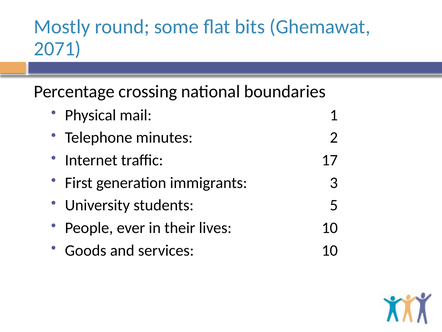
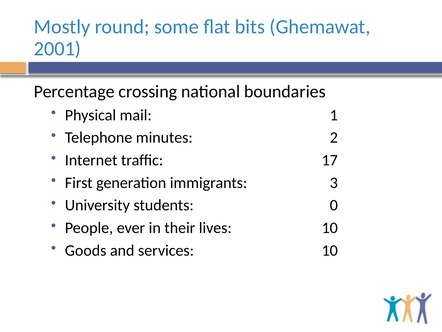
2071: 2071 -> 2001
5: 5 -> 0
